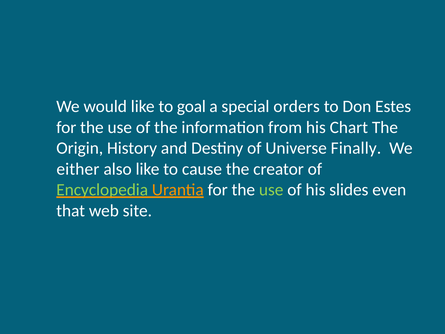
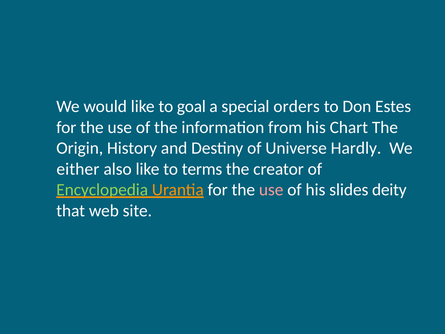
Finally: Finally -> Hardly
cause: cause -> terms
use at (271, 190) colour: light green -> pink
even: even -> deity
